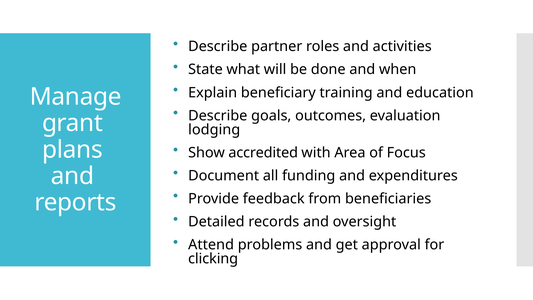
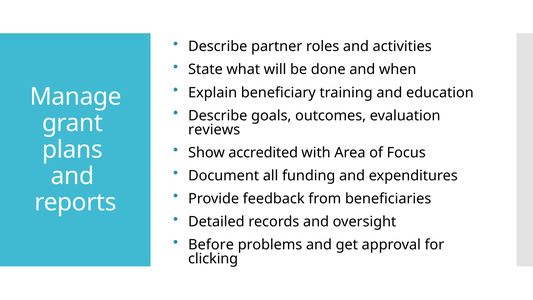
lodging: lodging -> reviews
Attend: Attend -> Before
